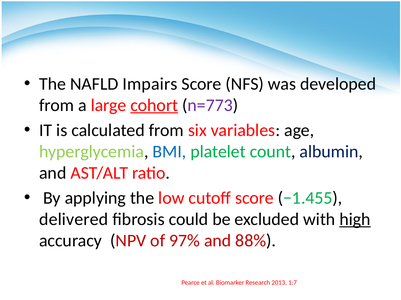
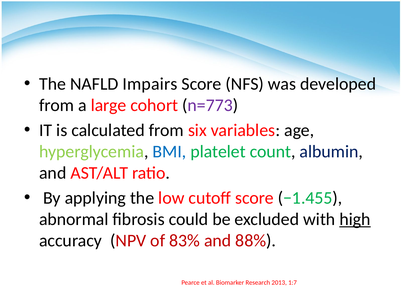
cohort underline: present -> none
delivered: delivered -> abnormal
97%: 97% -> 83%
